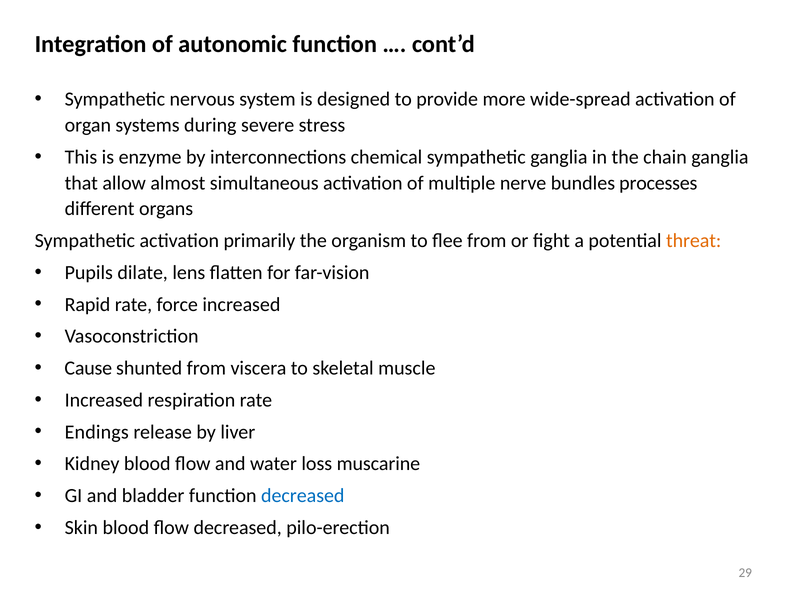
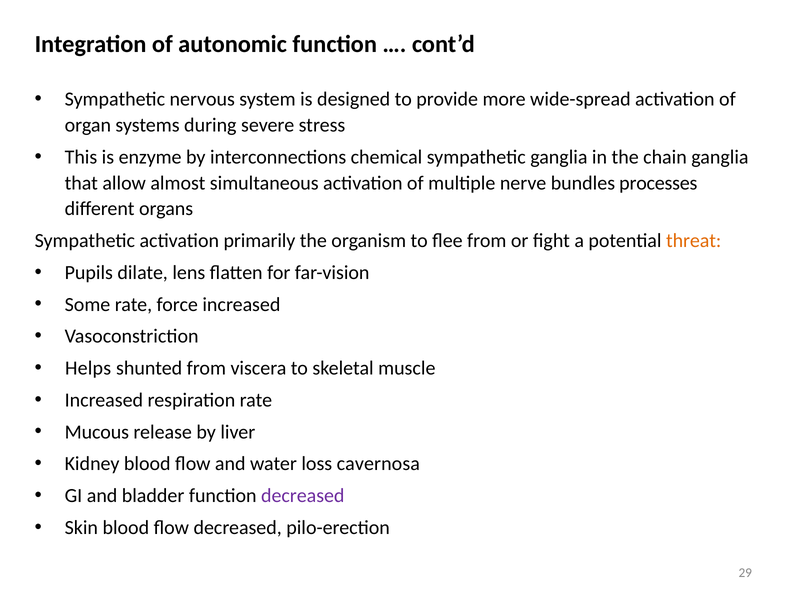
Rapid: Rapid -> Some
Cause: Cause -> Helps
Endings: Endings -> Mucous
muscarine: muscarine -> cavernosa
decreased at (303, 496) colour: blue -> purple
